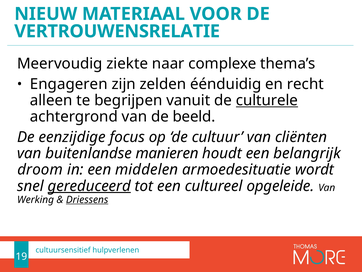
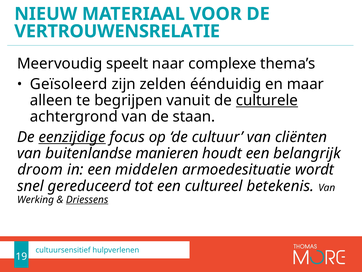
ziekte: ziekte -> speelt
Engageren: Engageren -> Geïsoleerd
recht: recht -> maar
beeld: beeld -> staan
eenzijdige underline: none -> present
gereduceerd underline: present -> none
opgeleide: opgeleide -> betekenis
